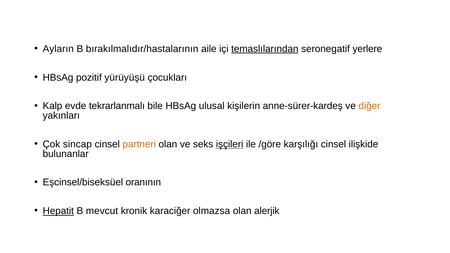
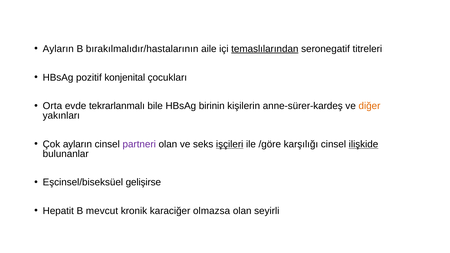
yerlere: yerlere -> titreleri
yürüyüşü: yürüyüşü -> konjenital
Kalp: Kalp -> Orta
ulusal: ulusal -> birinin
Çok sincap: sincap -> ayların
partneri colour: orange -> purple
ilişkide underline: none -> present
oranının: oranının -> gelişirse
Hepatit underline: present -> none
alerjik: alerjik -> seyirli
